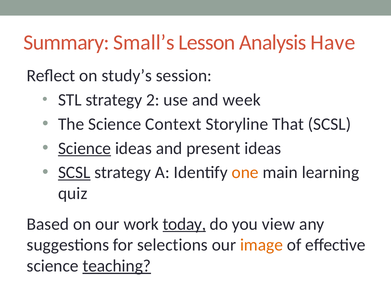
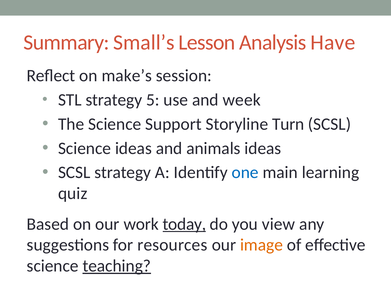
study’s: study’s -> make’s
2: 2 -> 5
Context: Context -> Support
That: That -> Turn
Science at (85, 148) underline: present -> none
present: present -> animals
SCSL at (74, 172) underline: present -> none
one colour: orange -> blue
selections: selections -> resources
